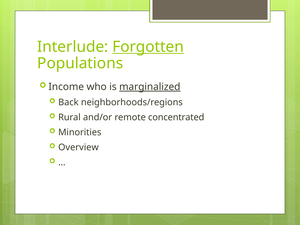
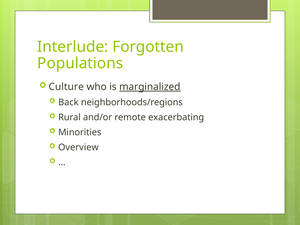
Forgotten underline: present -> none
Income: Income -> Culture
concentrated: concentrated -> exacerbating
